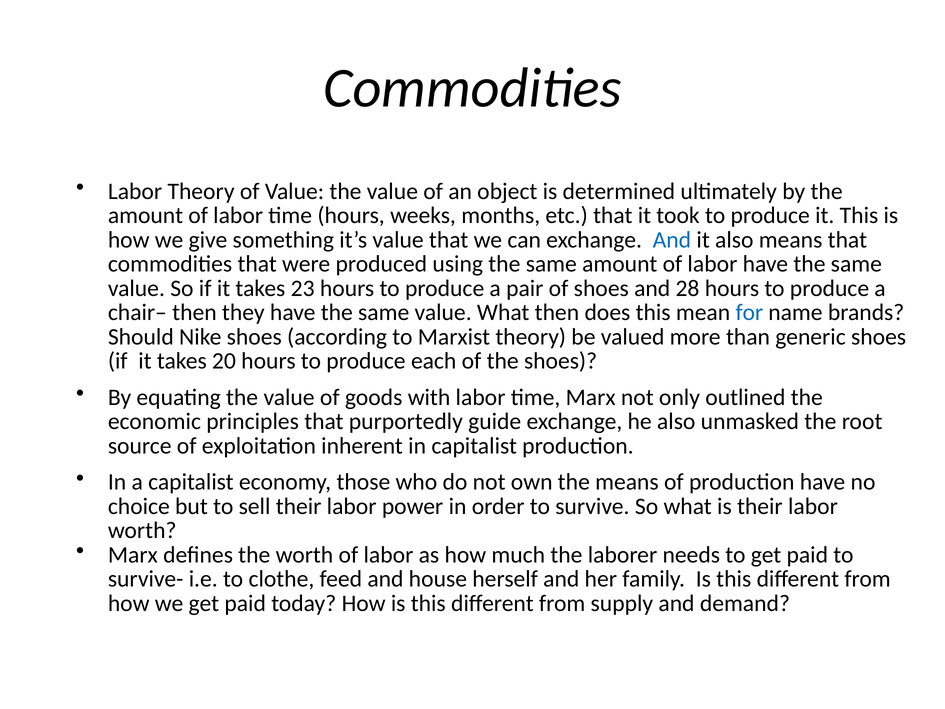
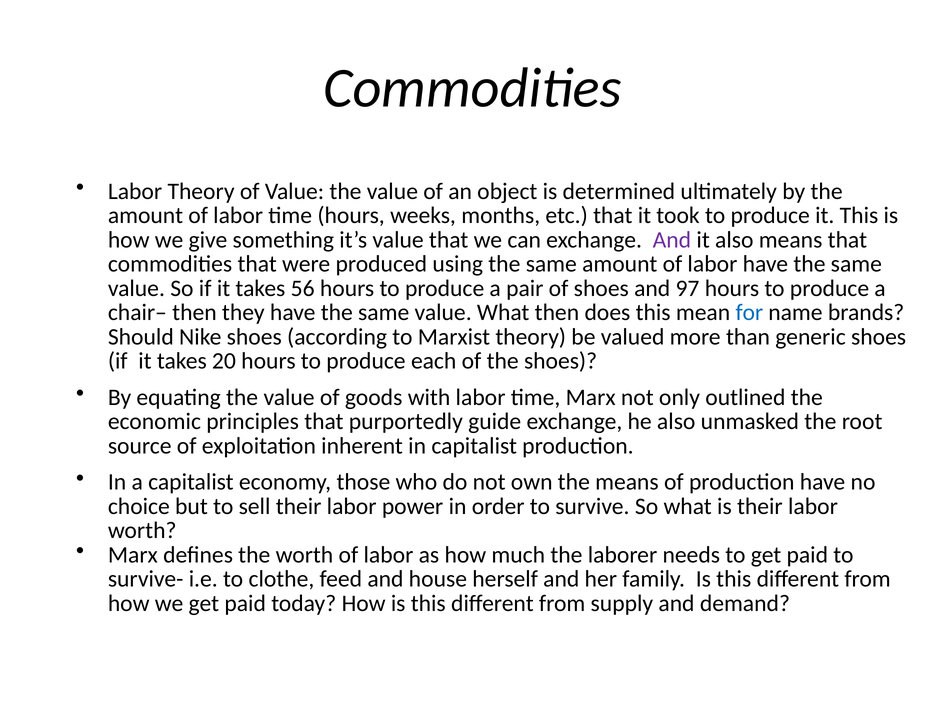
And at (672, 240) colour: blue -> purple
23: 23 -> 56
28: 28 -> 97
